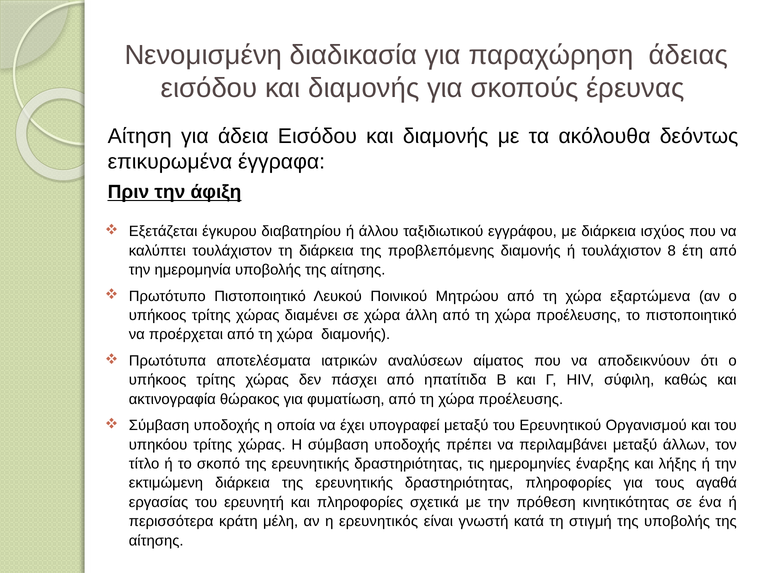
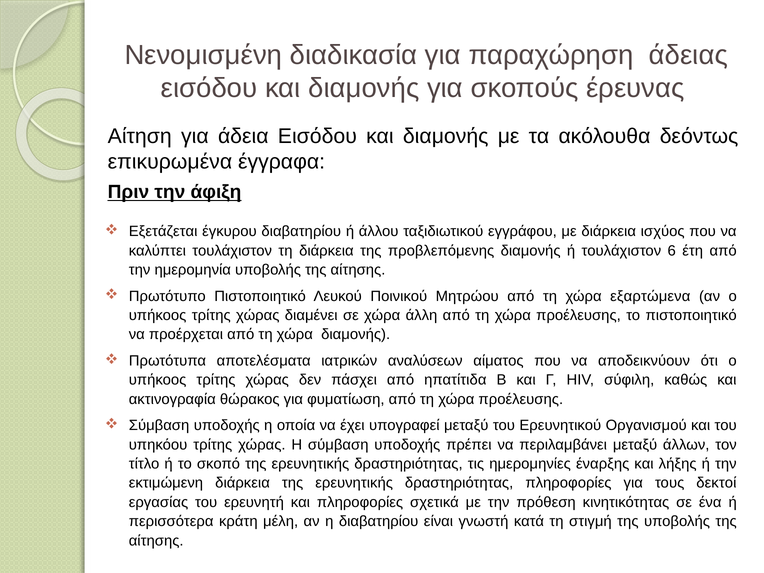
8: 8 -> 6
αγαθά: αγαθά -> δεκτοί
η ερευνητικός: ερευνητικός -> διαβατηρίου
